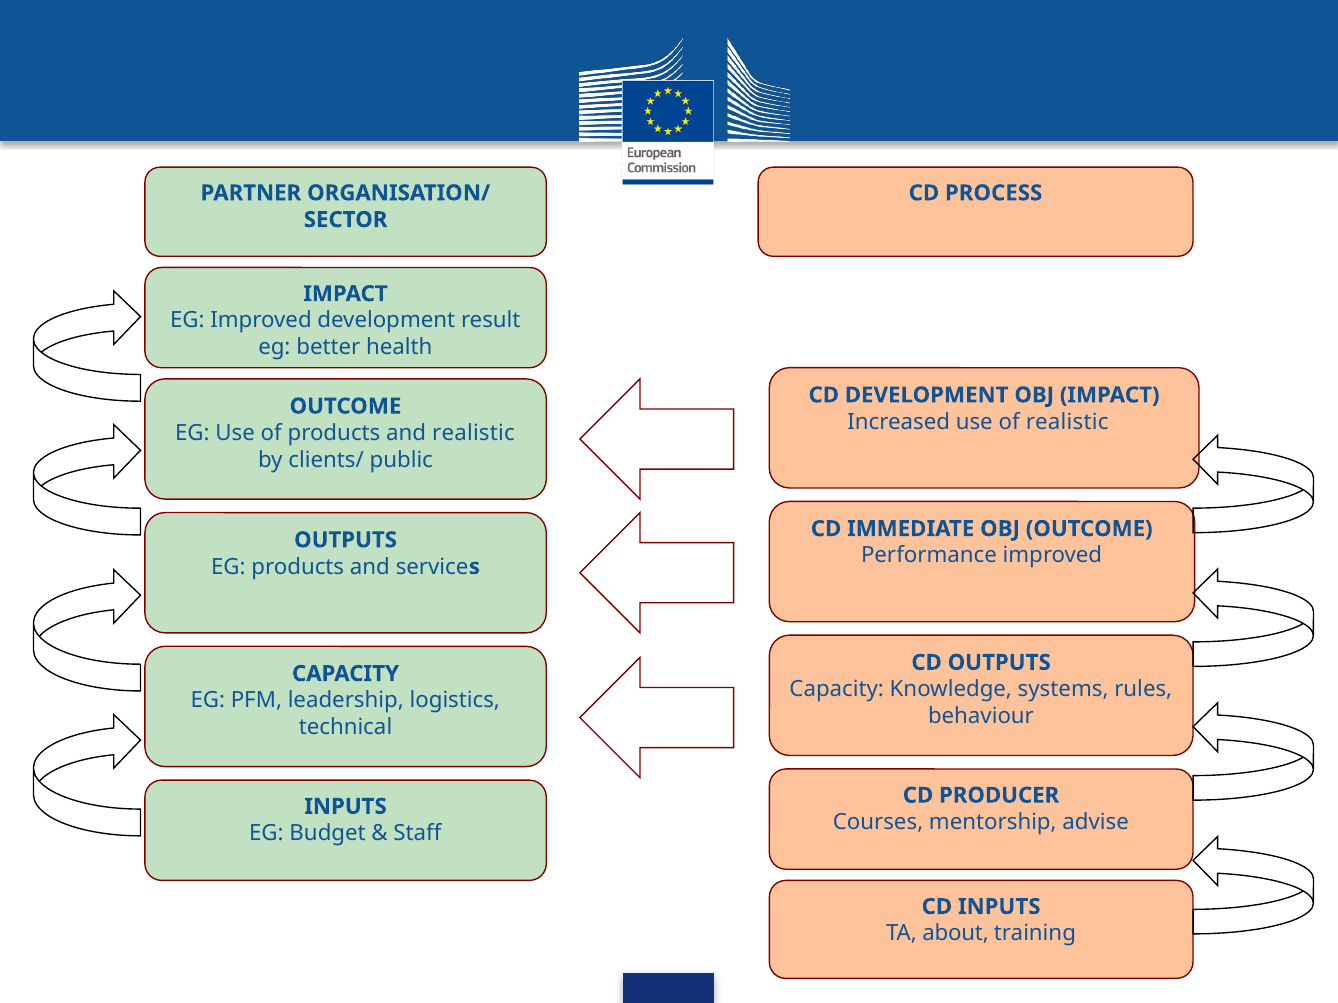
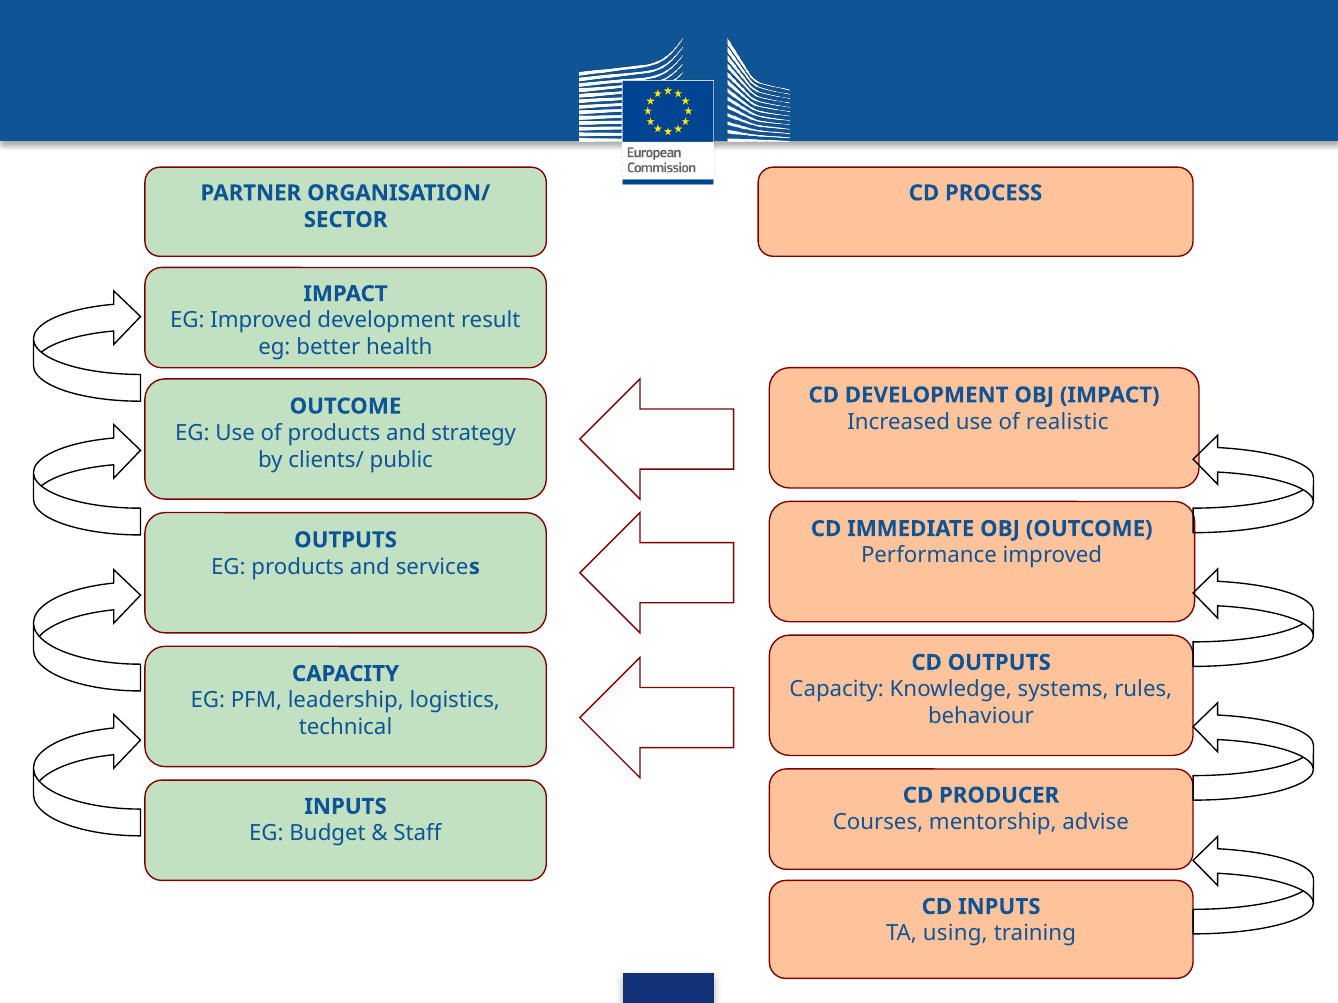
and realistic: realistic -> strategy
about: about -> using
